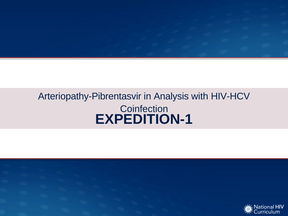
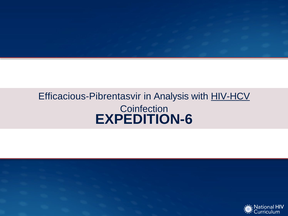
Arteriopathy-Pibrentasvir: Arteriopathy-Pibrentasvir -> Efficacious-Pibrentasvir
HIV-HCV underline: none -> present
EXPEDITION-1: EXPEDITION-1 -> EXPEDITION-6
